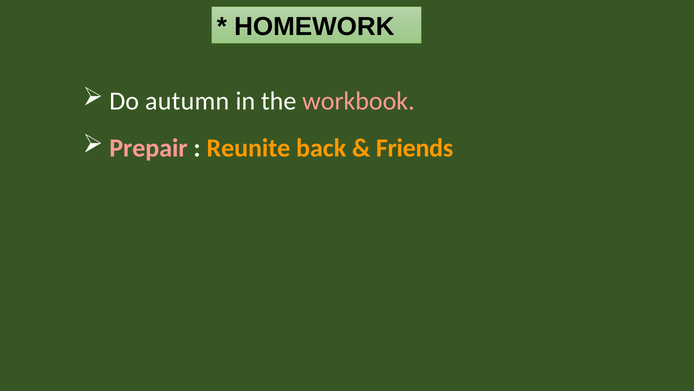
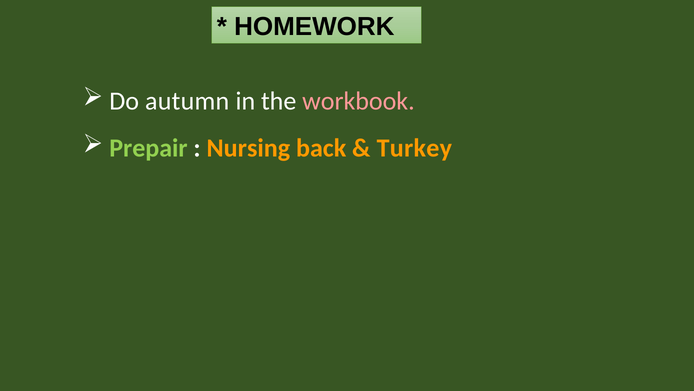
Prepair colour: pink -> light green
Reunite: Reunite -> Nursing
Friends: Friends -> Turkey
